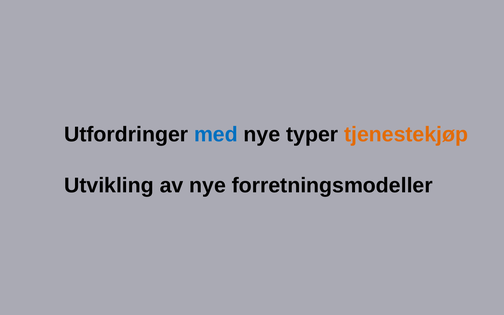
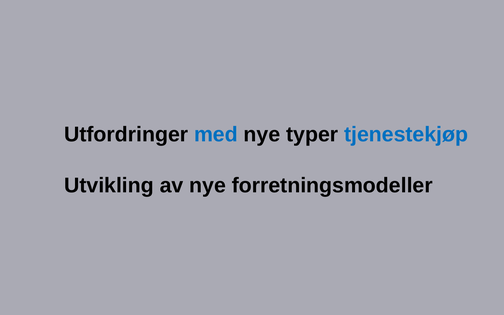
tjenestekjøp colour: orange -> blue
